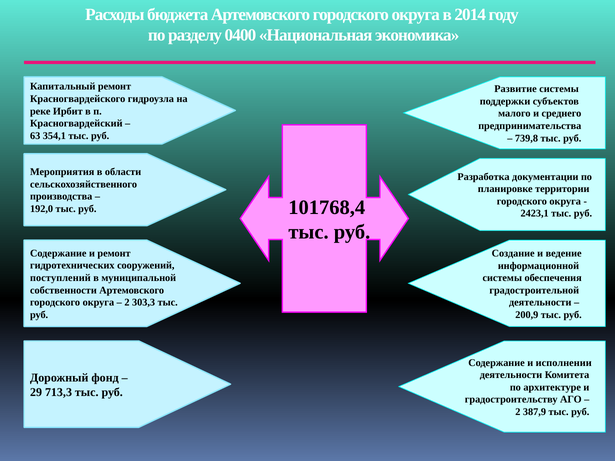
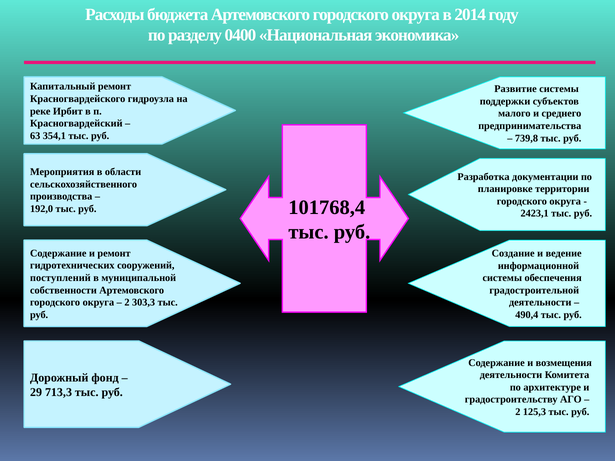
200,9: 200,9 -> 490,4
исполнении: исполнении -> возмещения
387,9: 387,9 -> 125,3
